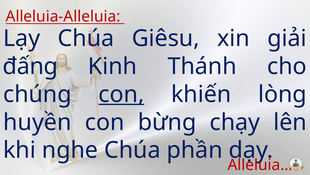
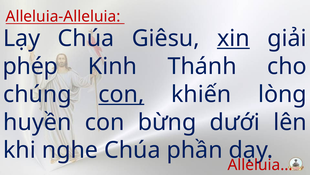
xin underline: none -> present
đấng: đấng -> phép
chạy: chạy -> dưới
